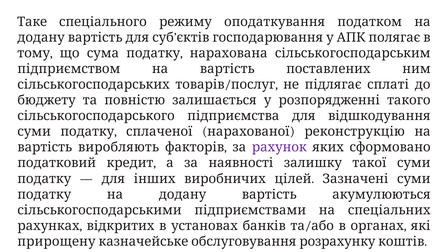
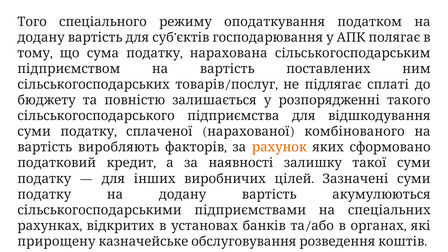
Таке: Таке -> Того
реконструкцію: реконструкцію -> комбінованого
рахунок colour: purple -> orange
розрахунку: розрахунку -> розведення
